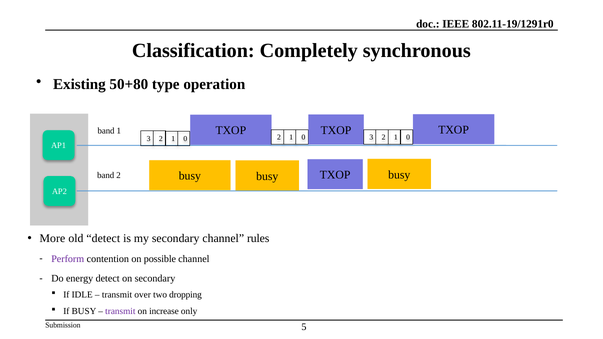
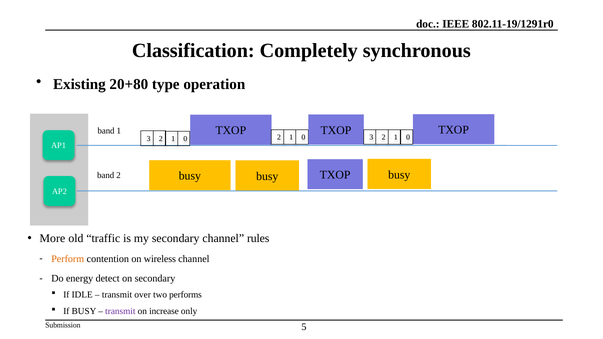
50+80: 50+80 -> 20+80
old detect: detect -> traffic
Perform colour: purple -> orange
possible: possible -> wireless
dropping: dropping -> performs
